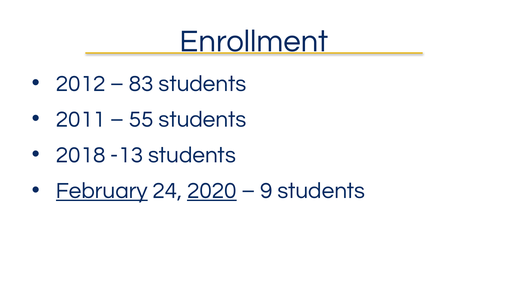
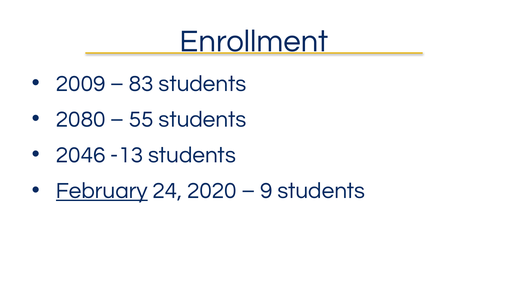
2012: 2012 -> 2009
2011: 2011 -> 2080
2018: 2018 -> 2046
2020 underline: present -> none
